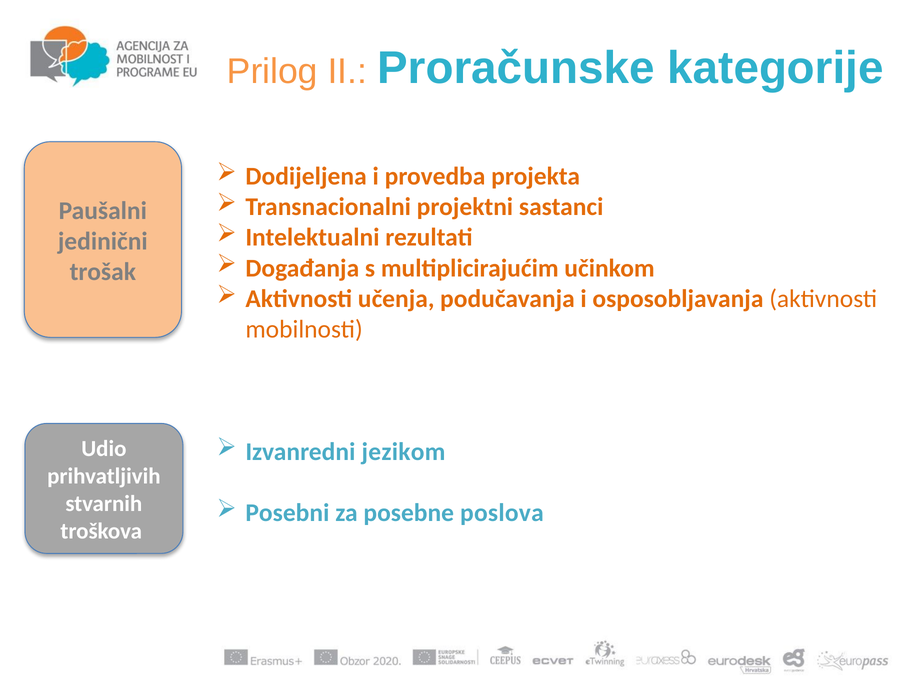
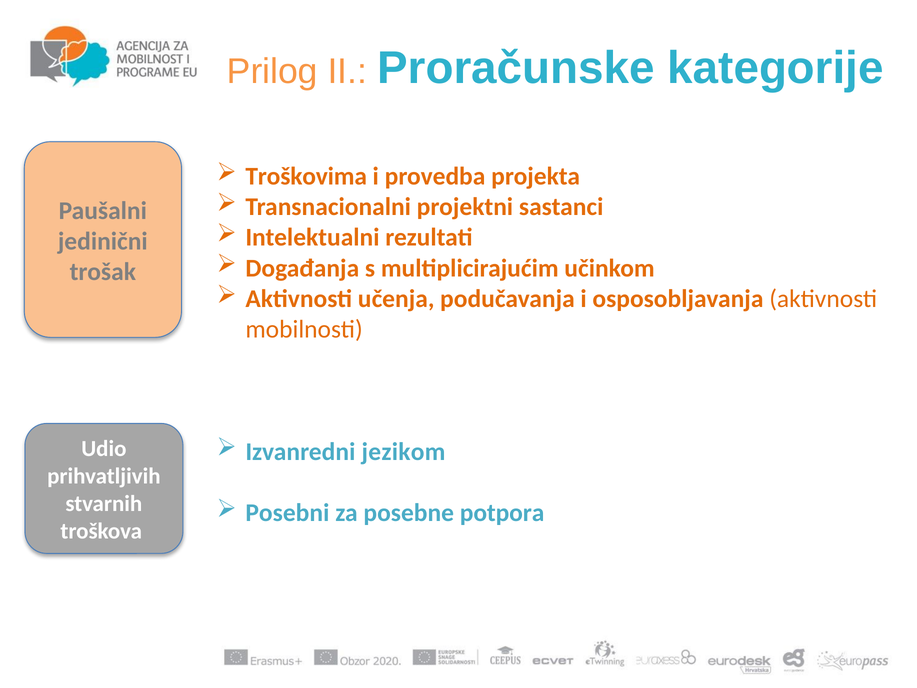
Dodijeljena: Dodijeljena -> Troškovima
poslova: poslova -> potpora
